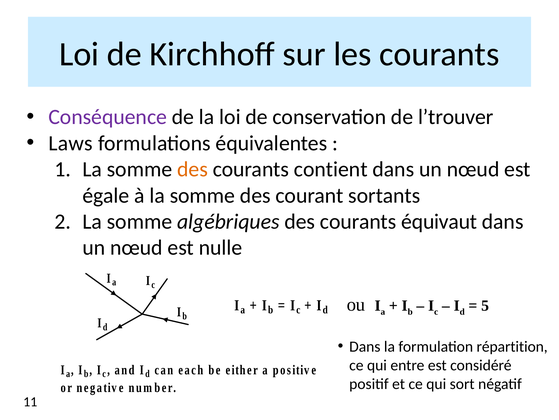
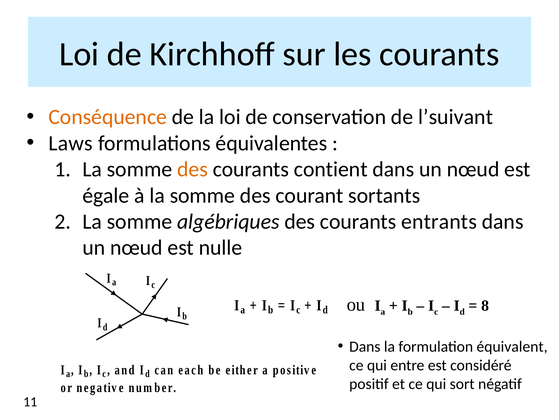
Conséquence colour: purple -> orange
l’trouver: l’trouver -> l’suivant
équivaut: équivaut -> entrants
5: 5 -> 8
répartition: répartition -> équivalent
